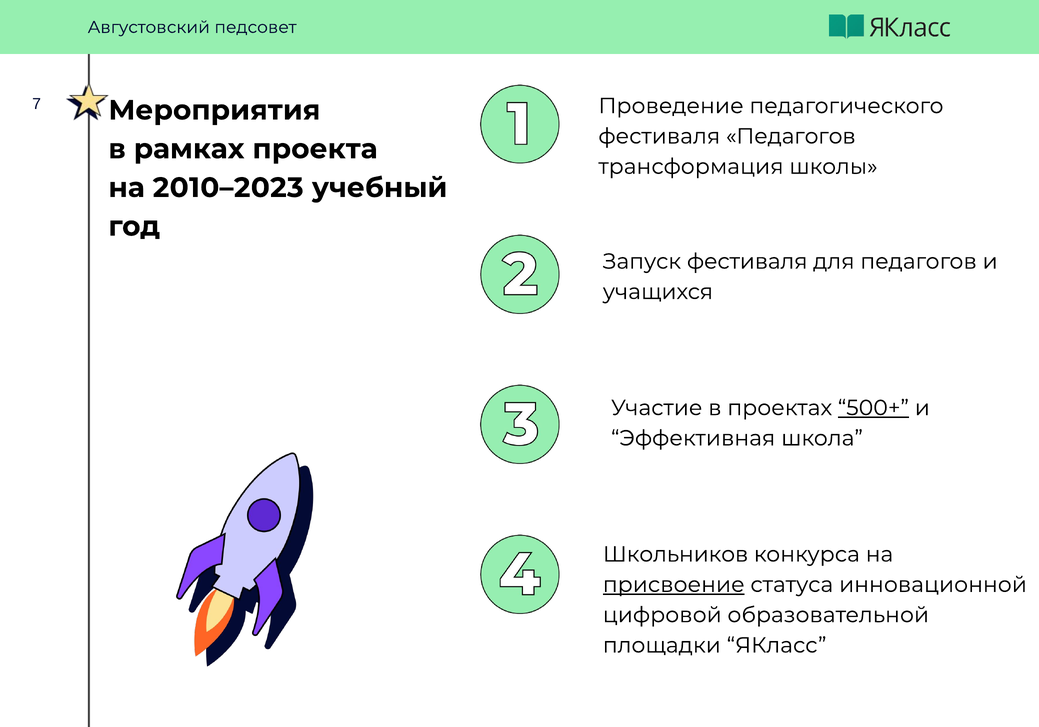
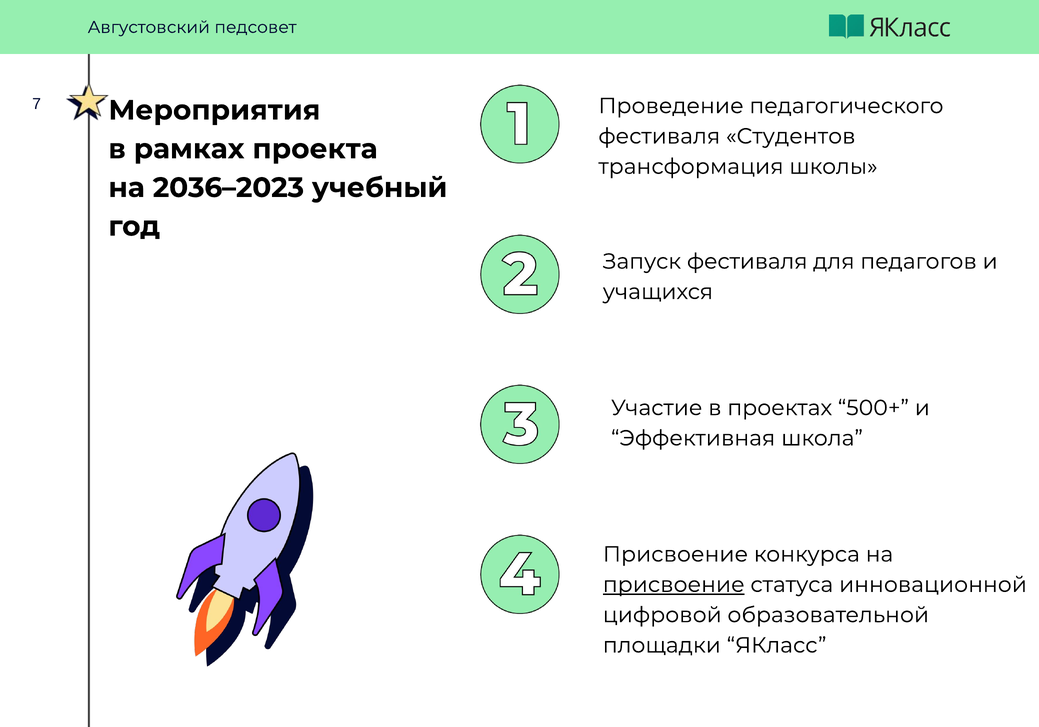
фестиваля Педагогов: Педагогов -> Студентов
2010–2023: 2010–2023 -> 2036–2023
500+ underline: present -> none
Школьников at (676, 555): Школьников -> Присвоение
